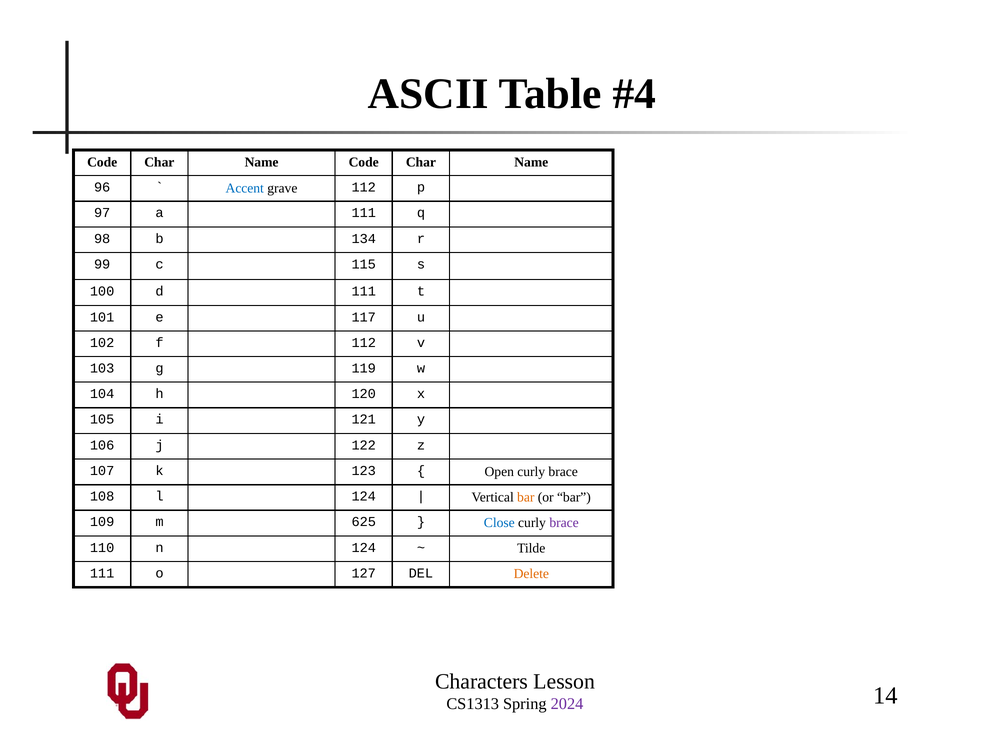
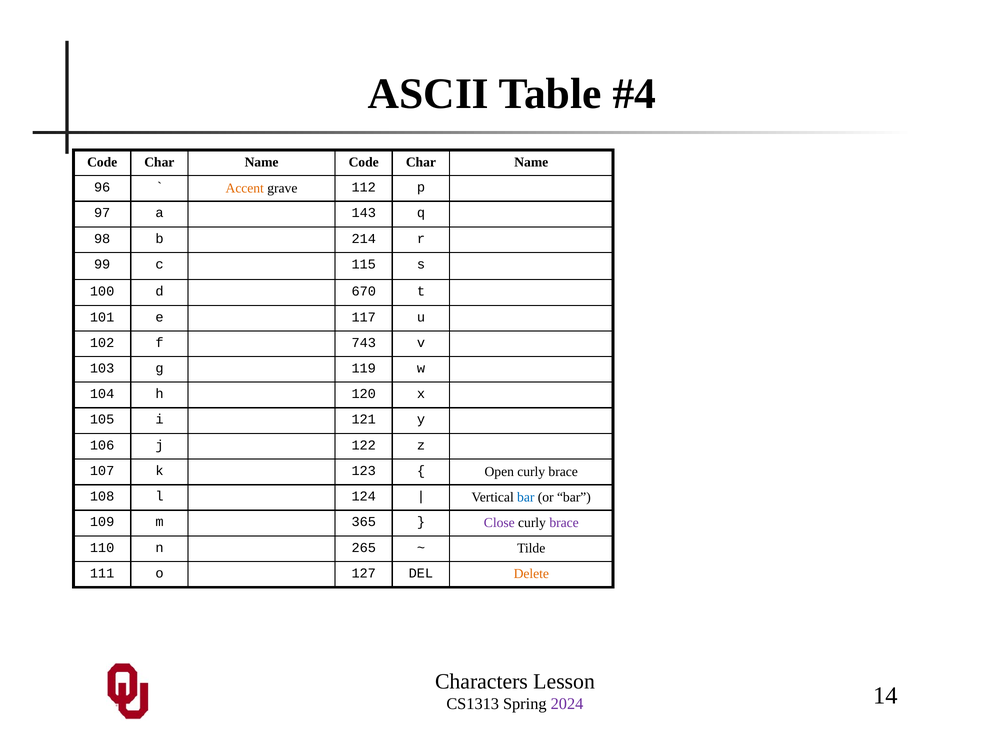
Accent colour: blue -> orange
a 111: 111 -> 143
134: 134 -> 214
d 111: 111 -> 670
f 112: 112 -> 743
bar at (526, 497) colour: orange -> blue
625: 625 -> 365
Close colour: blue -> purple
n 124: 124 -> 265
